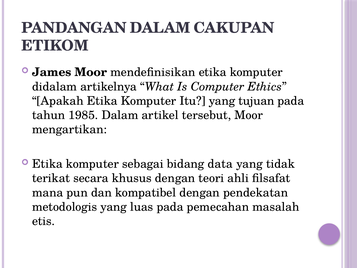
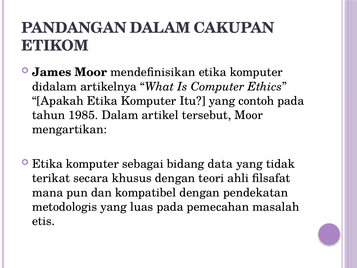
tujuan: tujuan -> contoh
